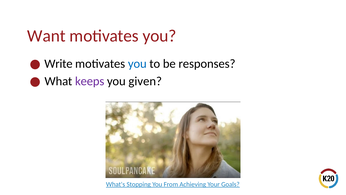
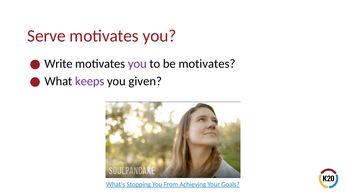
Want: Want -> Serve
you at (137, 64) colour: blue -> purple
be responses: responses -> motivates
